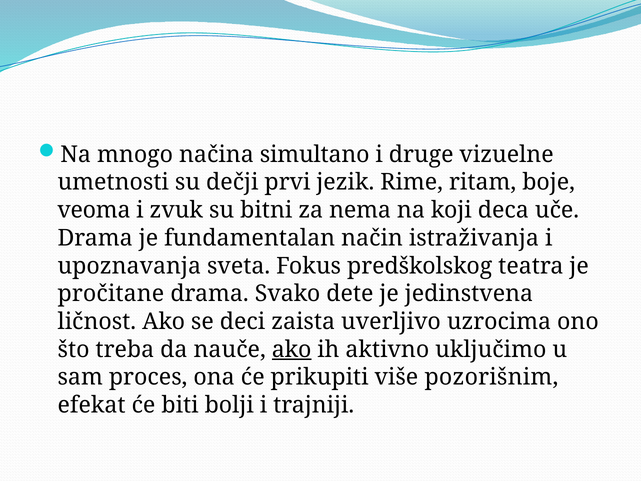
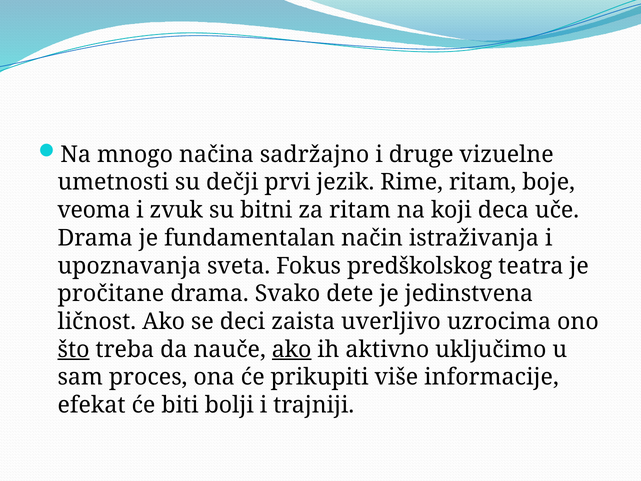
simultano: simultano -> sadržajno
za nema: nema -> ritam
što underline: none -> present
pozorišnim: pozorišnim -> informacije
